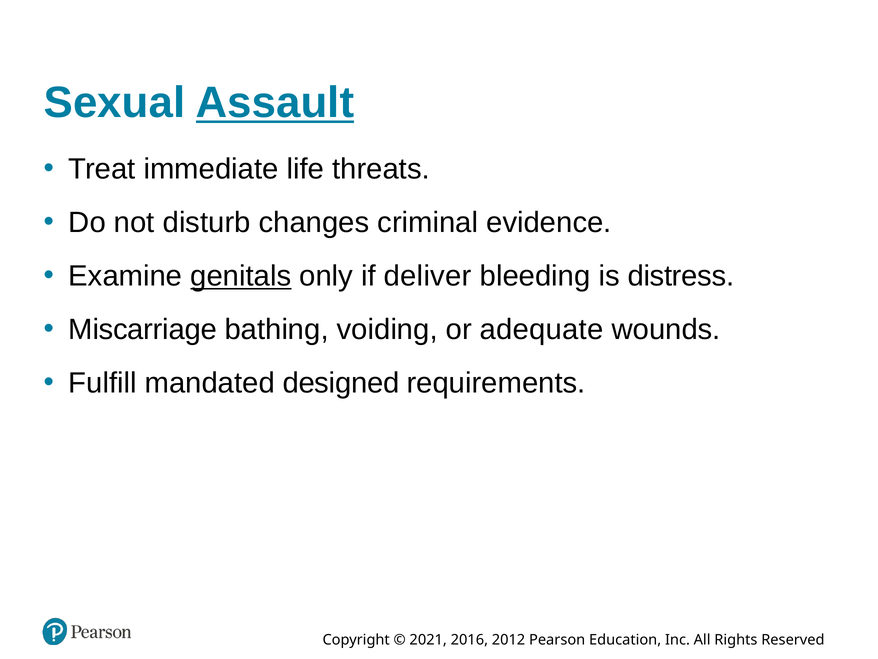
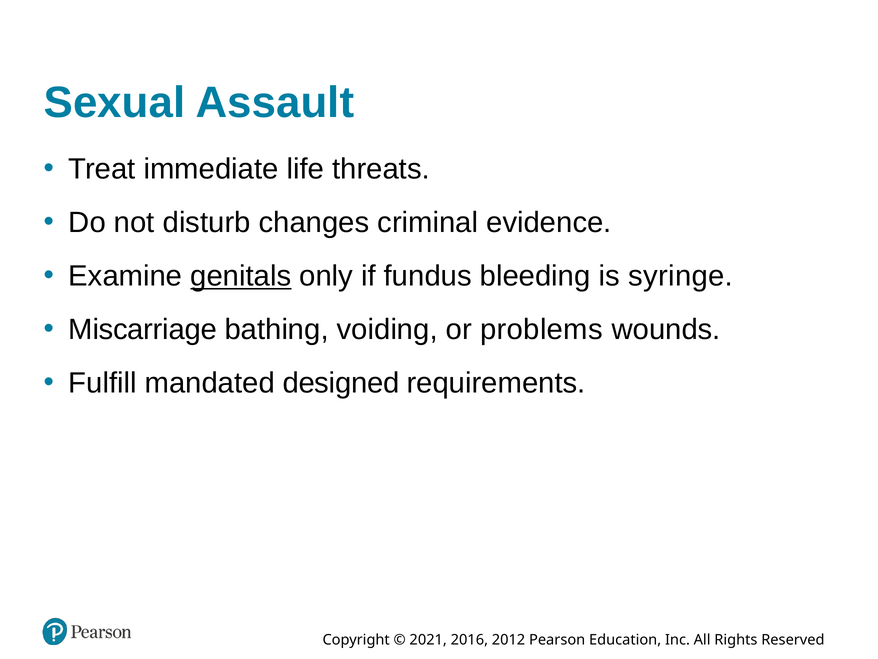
Assault underline: present -> none
deliver: deliver -> fundus
distress: distress -> syringe
adequate: adequate -> problems
